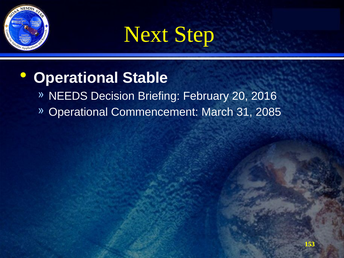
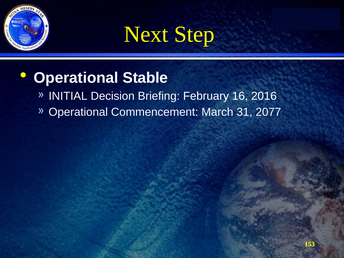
NEEDS: NEEDS -> INITIAL
20: 20 -> 16
2085: 2085 -> 2077
